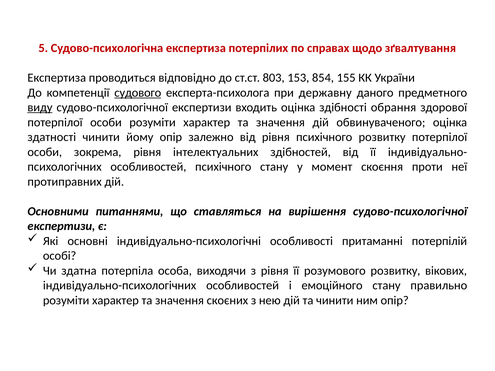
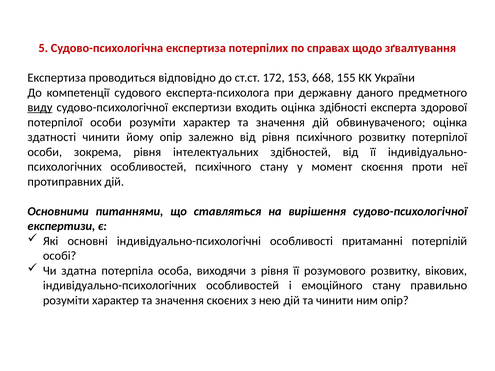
803: 803 -> 172
854: 854 -> 668
судового underline: present -> none
обрання: обрання -> експерта
